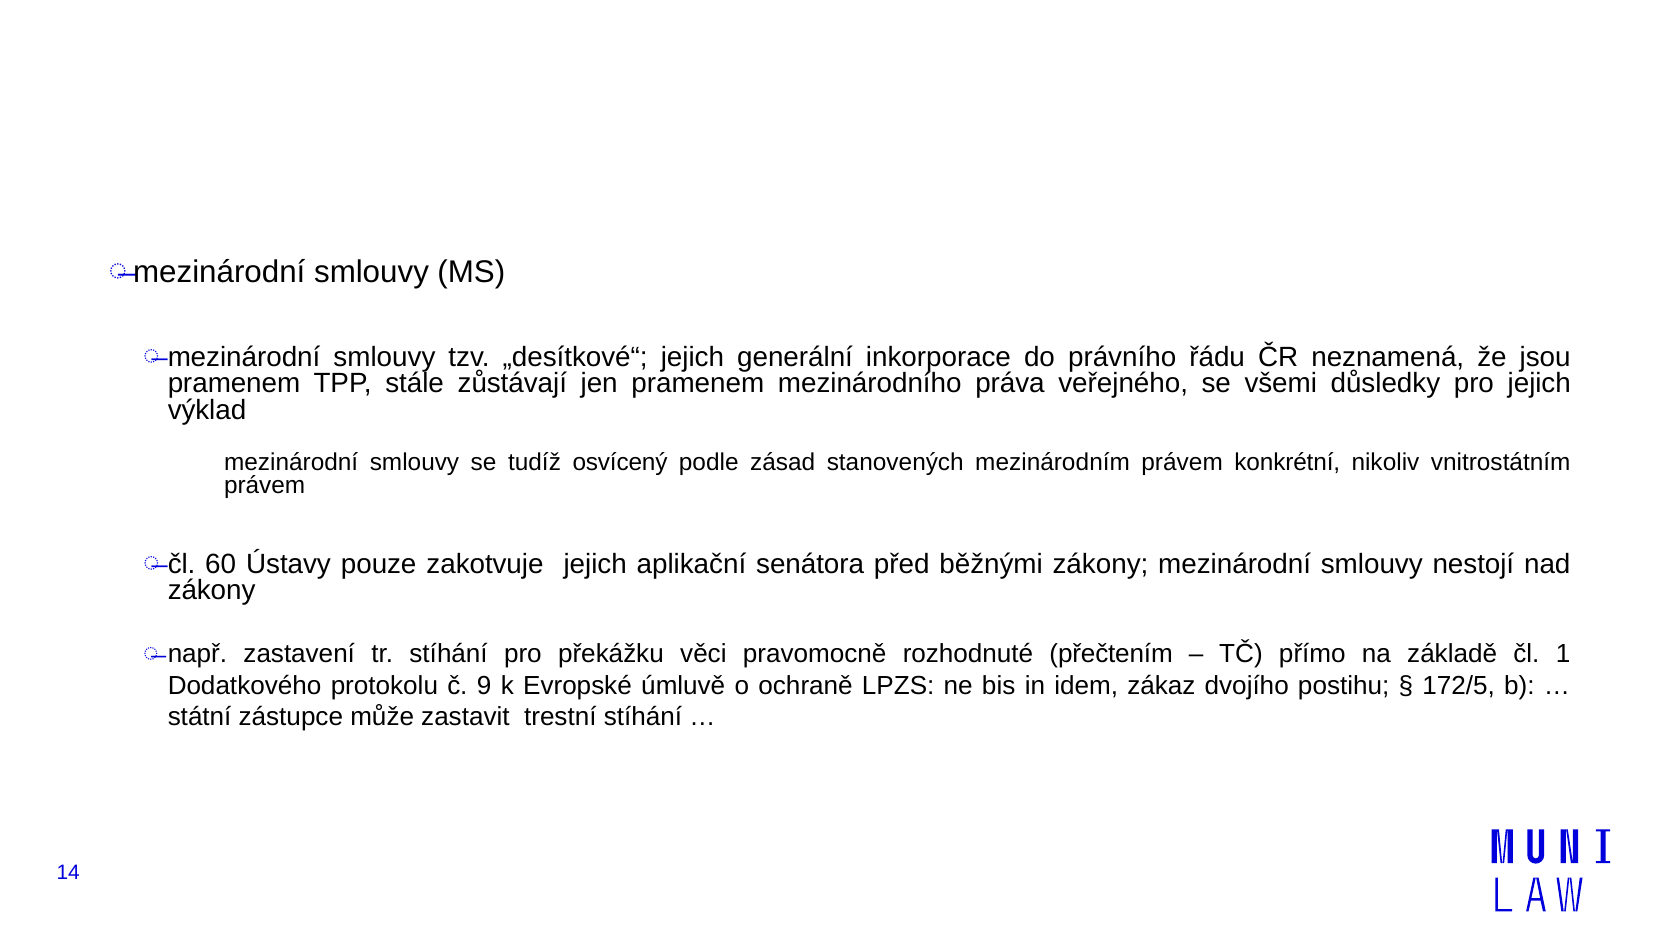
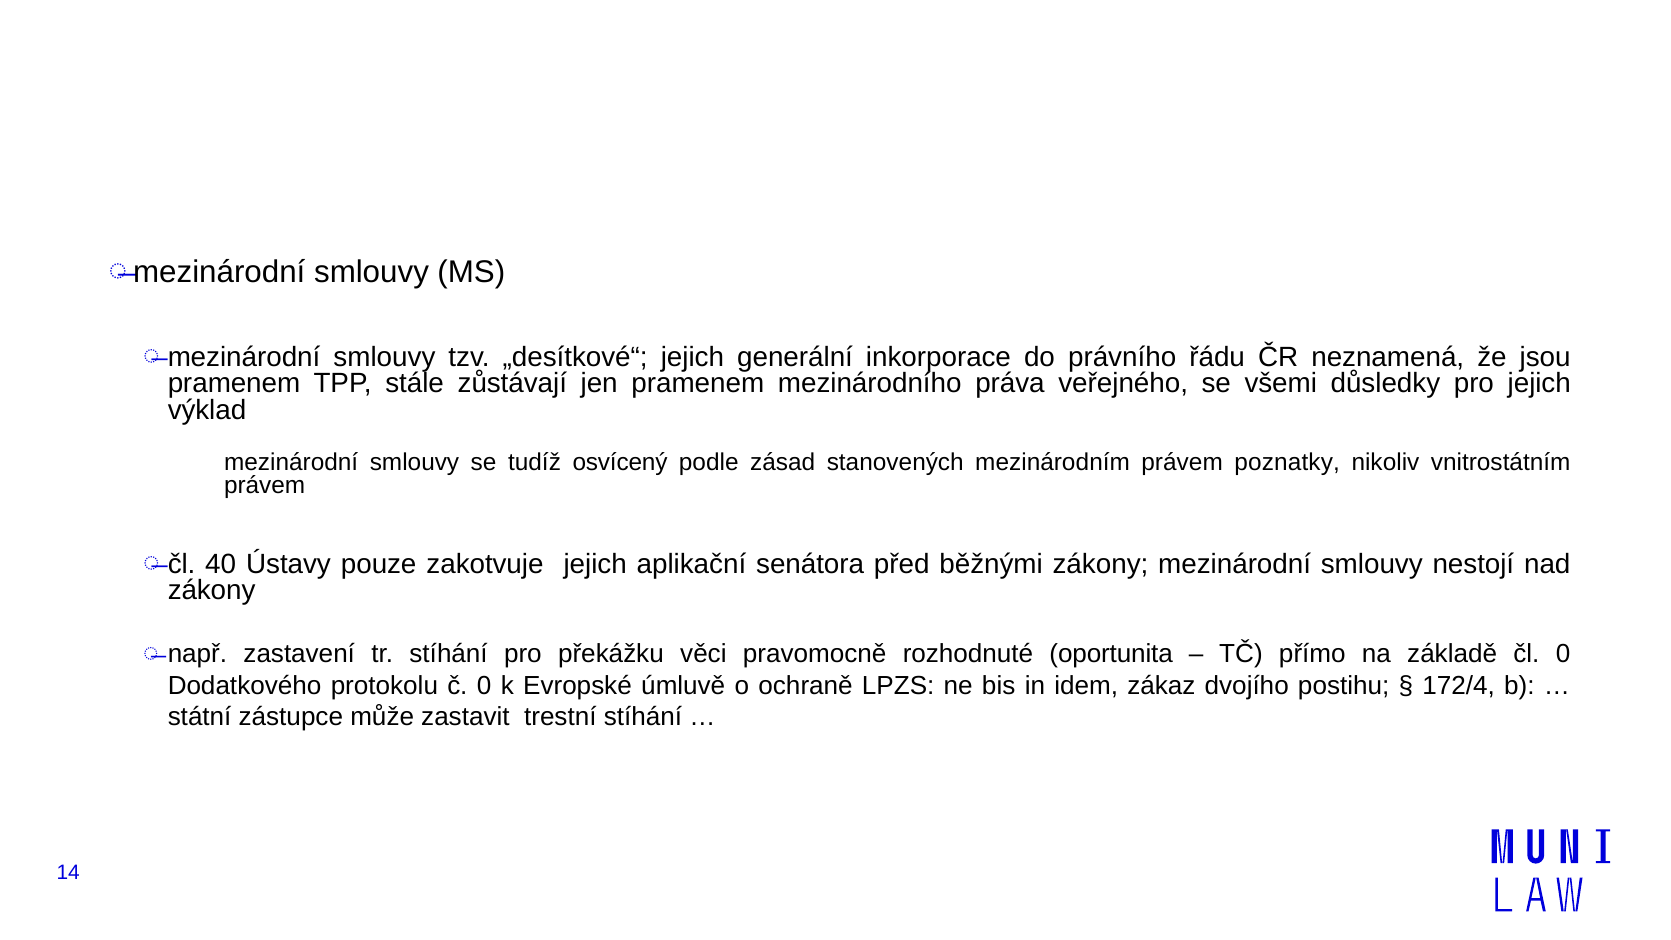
konkrétní: konkrétní -> poznatky
60: 60 -> 40
přečtením: přečtením -> oportunita
čl 1: 1 -> 0
č 9: 9 -> 0
172/5: 172/5 -> 172/4
